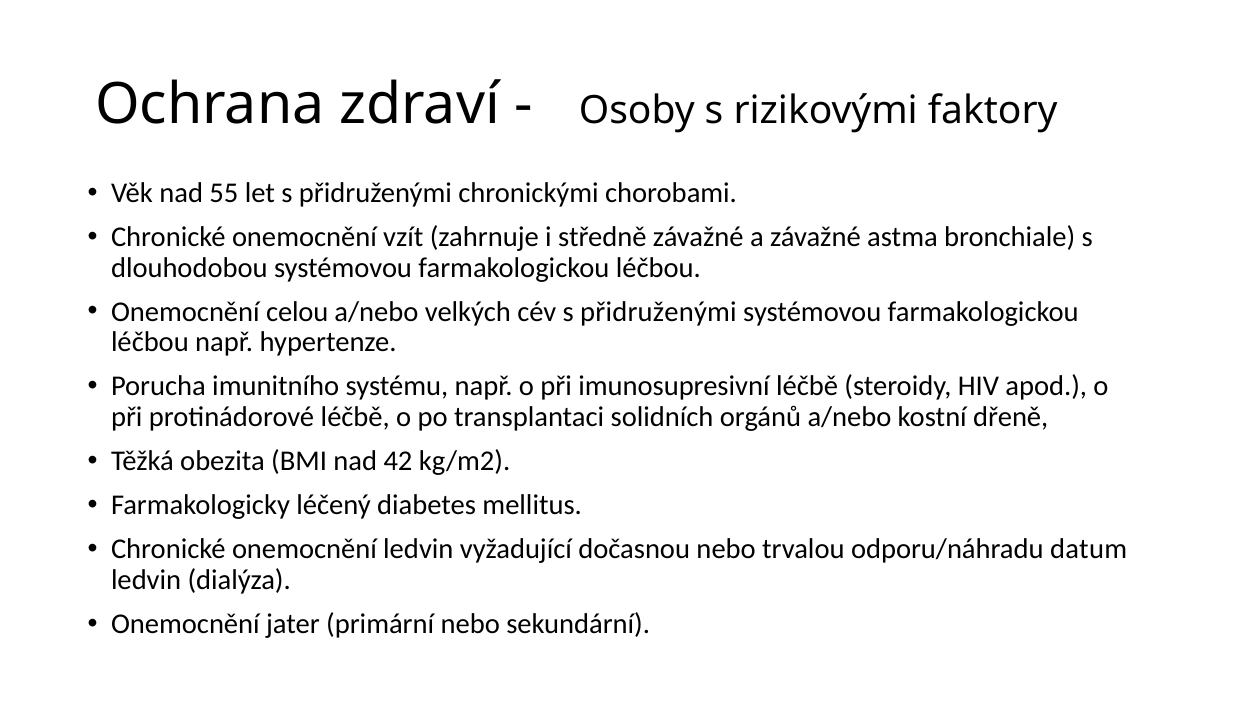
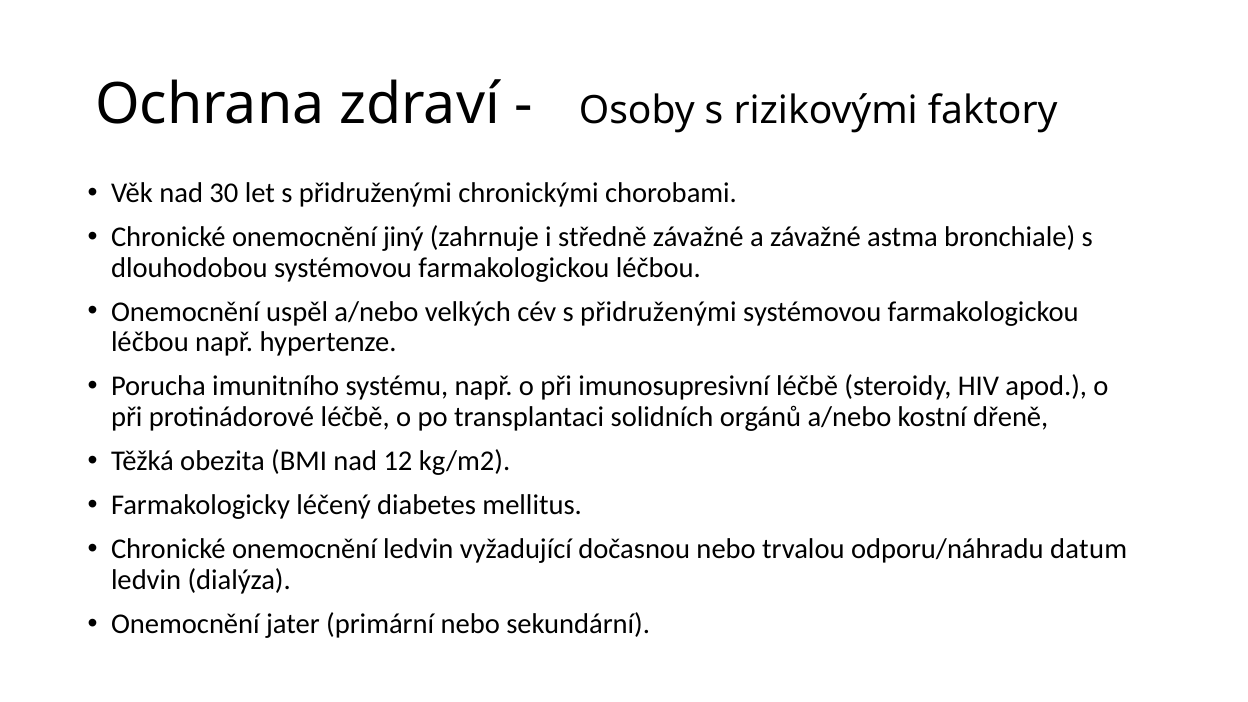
55: 55 -> 30
vzít: vzít -> jiný
celou: celou -> uspěl
42: 42 -> 12
